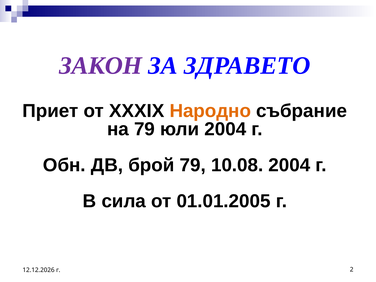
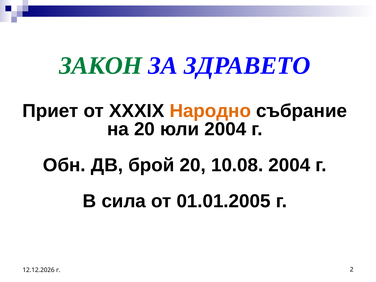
ЗАКОН colour: purple -> green
на 79: 79 -> 20
брой 79: 79 -> 20
